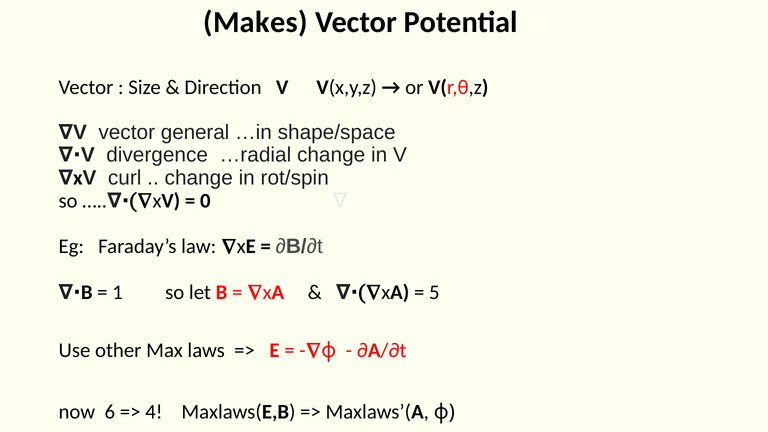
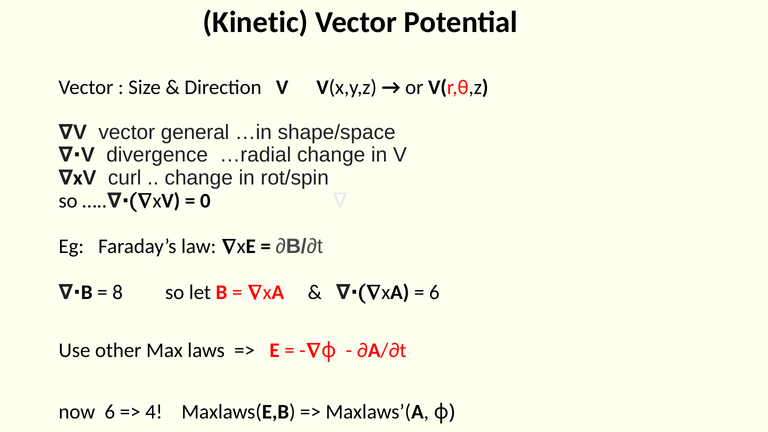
Makes: Makes -> Kinetic
1: 1 -> 8
5 at (434, 292): 5 -> 6
